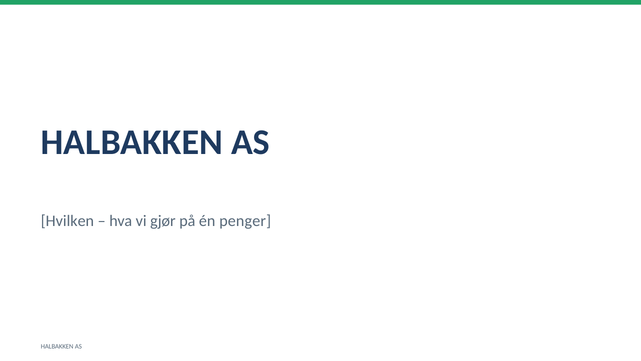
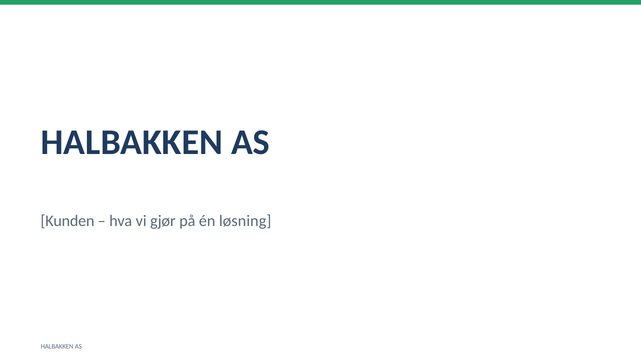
Hvilken: Hvilken -> Kunden
penger: penger -> løsning
